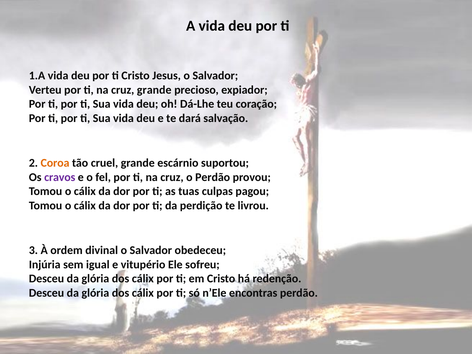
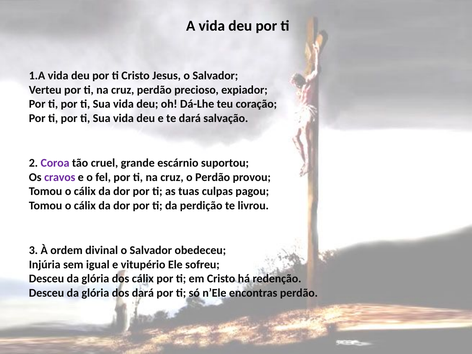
cruz grande: grande -> perdão
Coroa colour: orange -> purple
cálix at (143, 293): cálix -> dará
